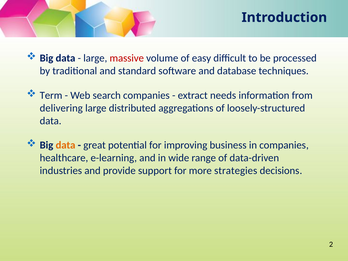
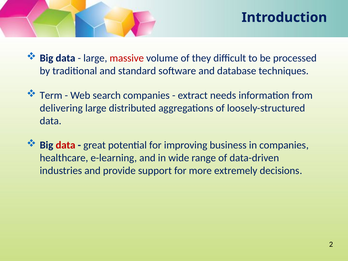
easy: easy -> they
data at (66, 145) colour: orange -> red
strategies: strategies -> extremely
